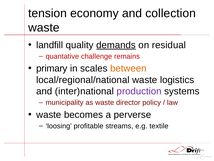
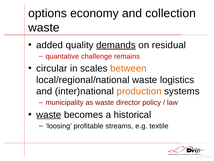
tension: tension -> options
landfill: landfill -> added
primary: primary -> circular
production colour: purple -> orange
waste at (49, 114) underline: none -> present
perverse: perverse -> historical
